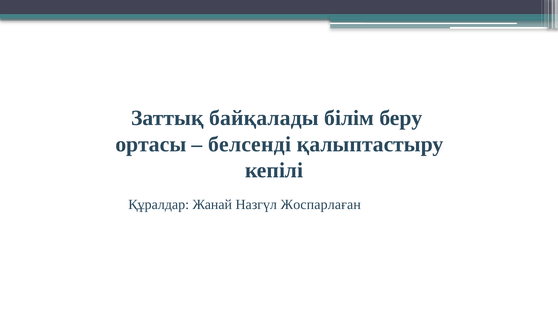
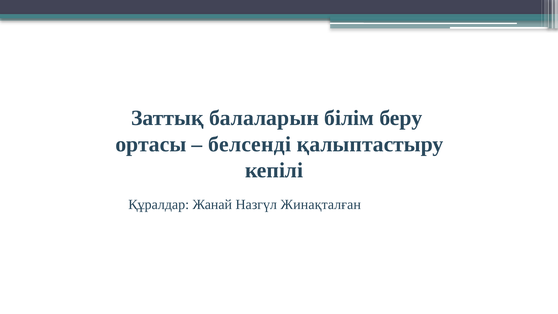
байқалады: байқалады -> балаларын
Жоспарлаған: Жоспарлаған -> Жинақталған
